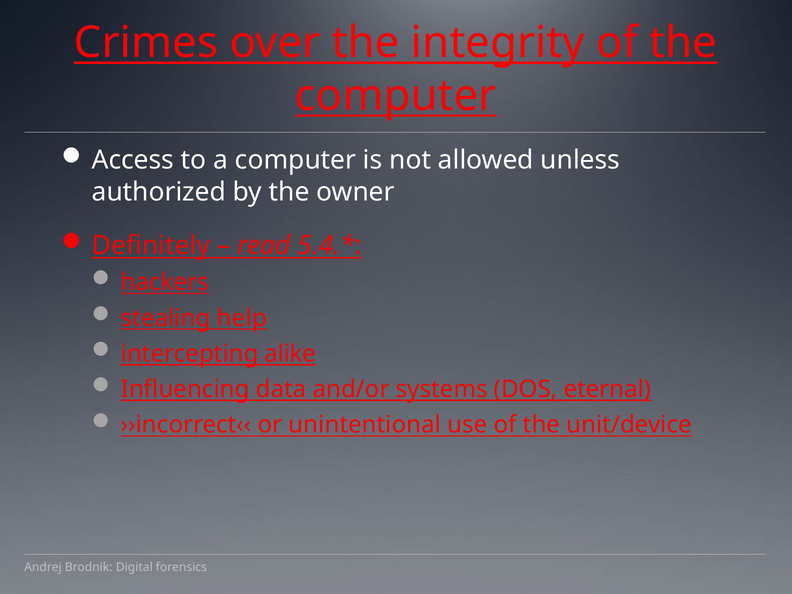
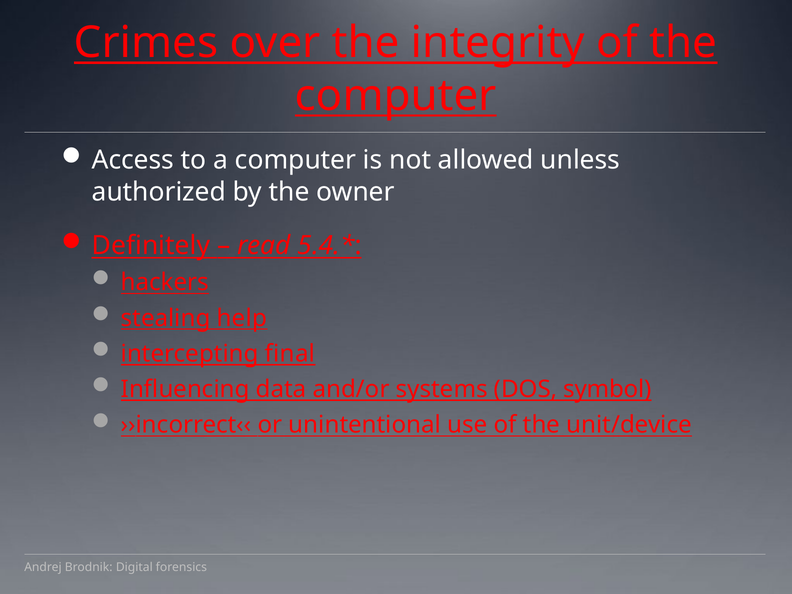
alike: alike -> final
eternal: eternal -> symbol
